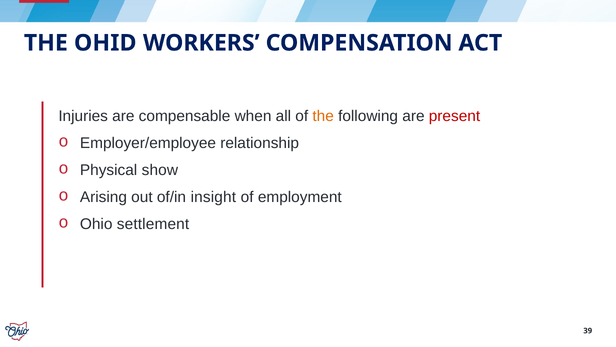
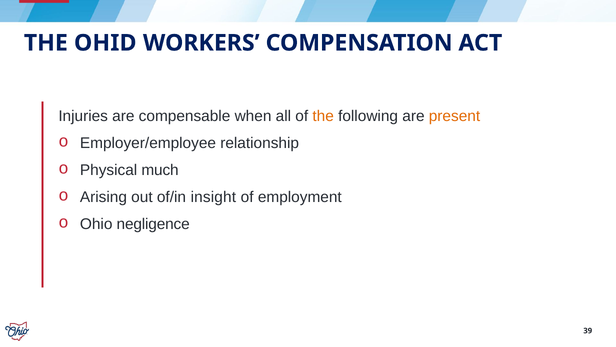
present colour: red -> orange
show: show -> much
settlement: settlement -> negligence
